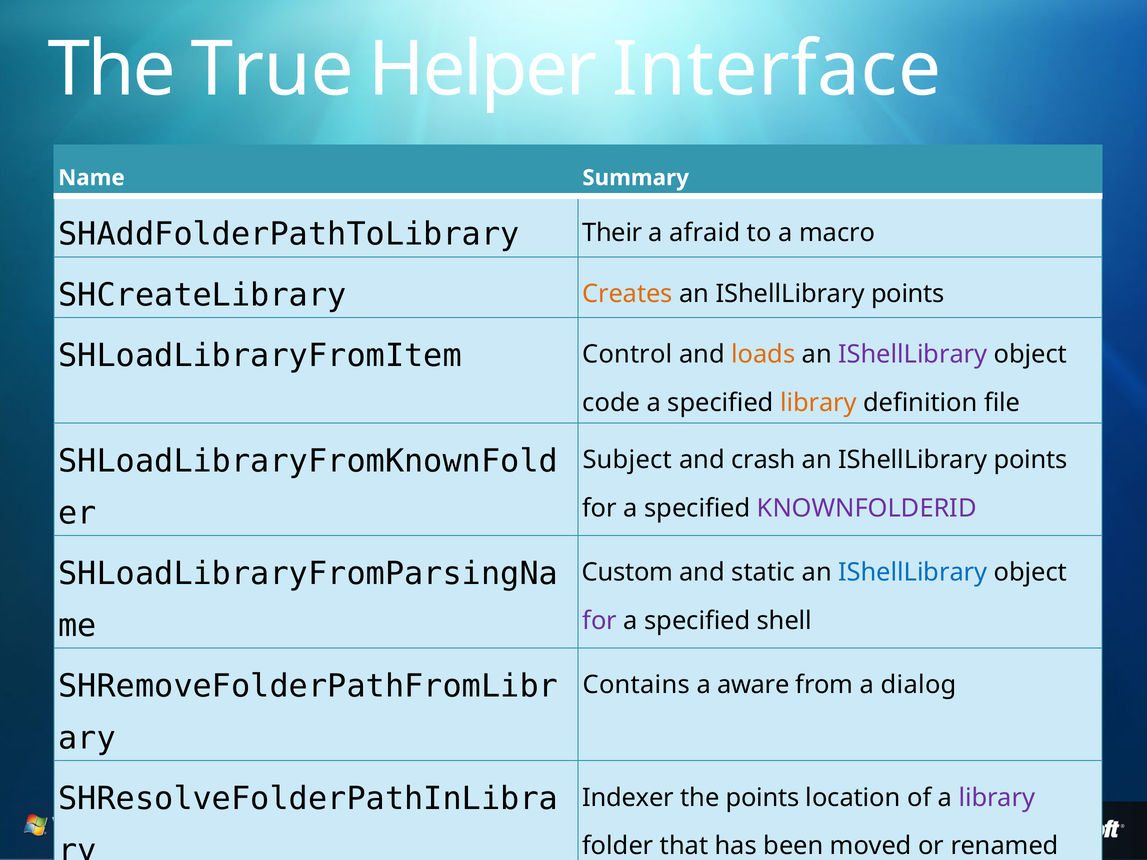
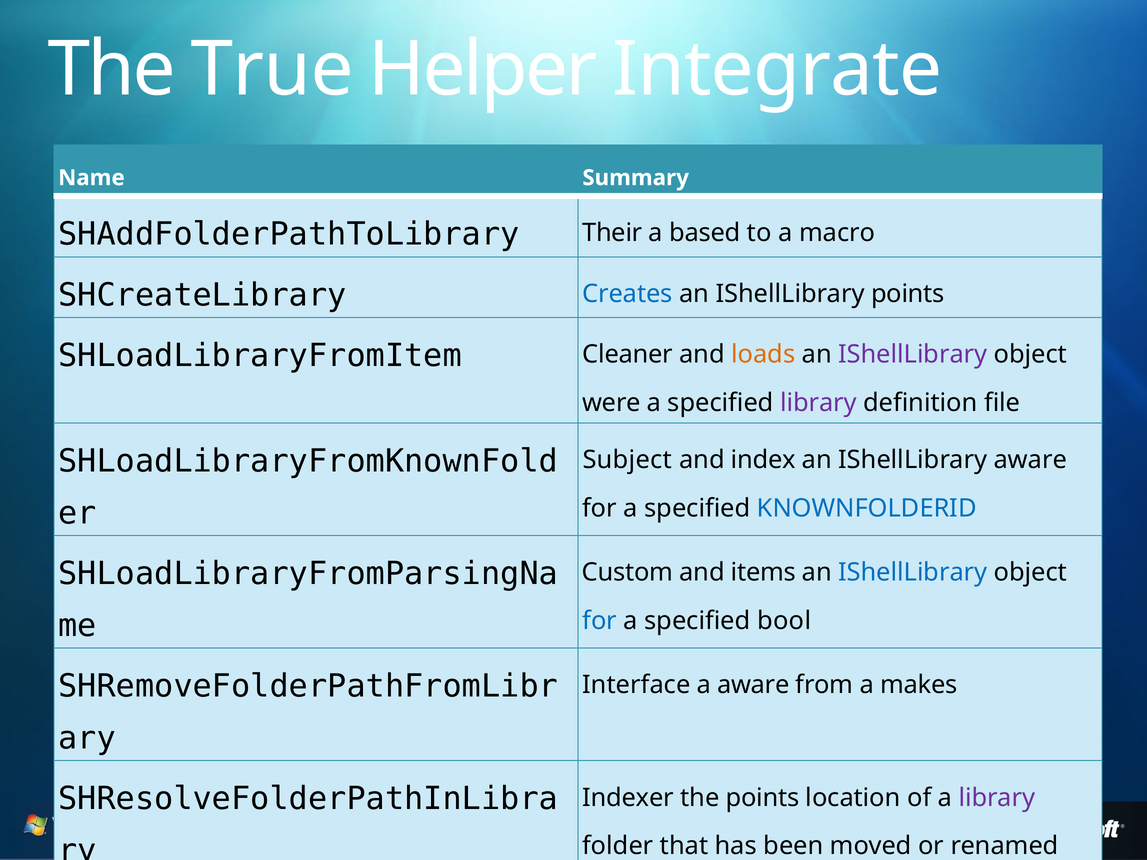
Interface: Interface -> Integrate
afraid: afraid -> based
Creates colour: orange -> blue
Control: Control -> Cleaner
code: code -> were
library at (818, 403) colour: orange -> purple
crash: crash -> index
points at (1030, 460): points -> aware
KNOWNFOLDERID colour: purple -> blue
static: static -> items
for at (600, 621) colour: purple -> blue
shell: shell -> bool
Contains: Contains -> Interface
dialog: dialog -> makes
